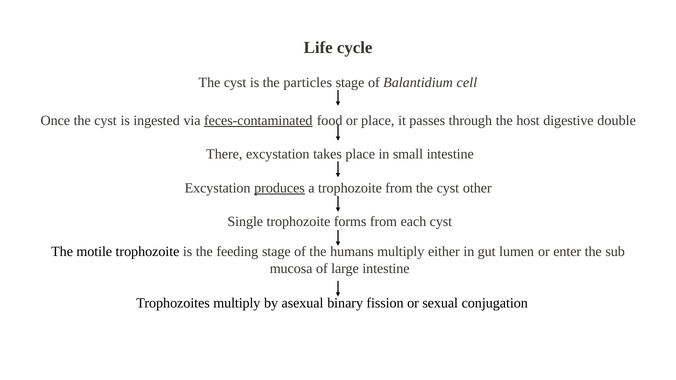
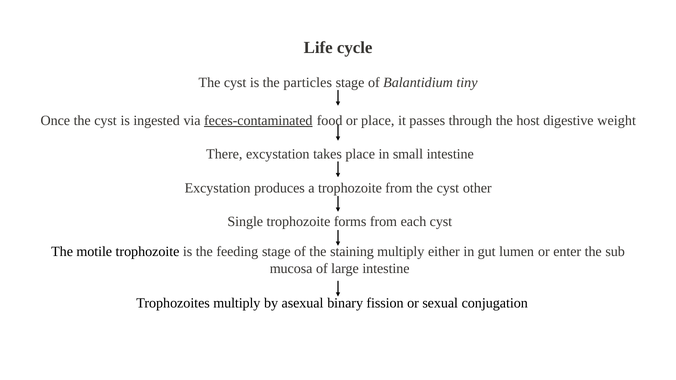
cell: cell -> tiny
double: double -> weight
produces underline: present -> none
humans: humans -> staining
